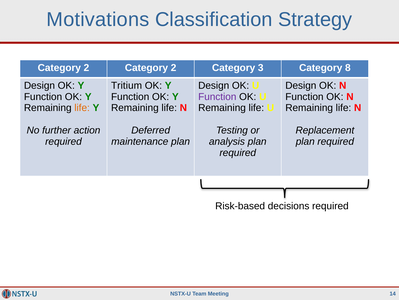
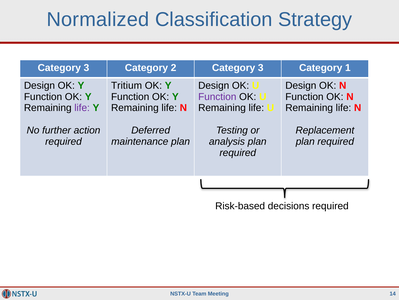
Motivations: Motivations -> Normalized
2 at (86, 68): 2 -> 3
8: 8 -> 1
life at (82, 108) colour: orange -> purple
